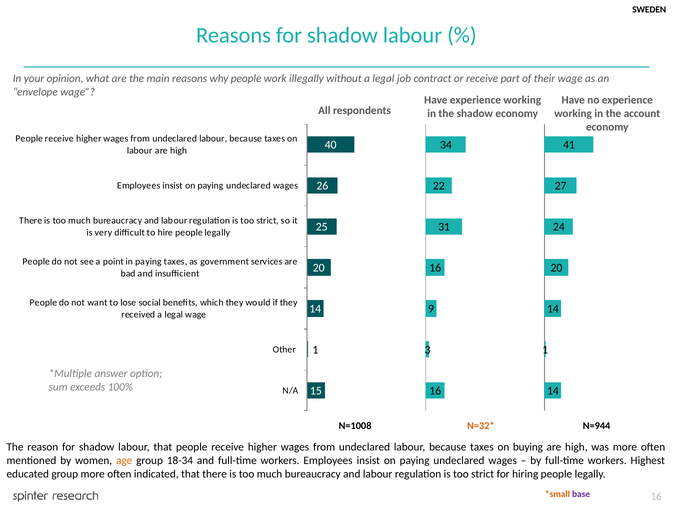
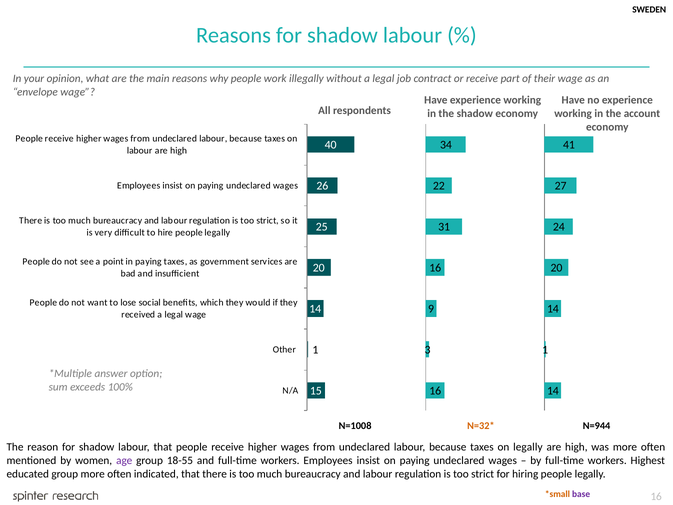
on buying: buying -> legally
age colour: orange -> purple
18-34: 18-34 -> 18-55
